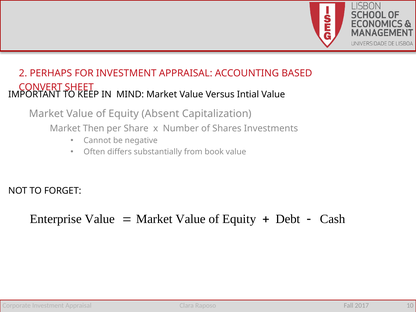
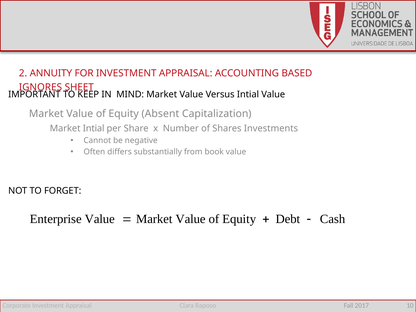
PERHAPS: PERHAPS -> ANNUITY
CONVERT: CONVERT -> IGNORES
Market Then: Then -> Intial
